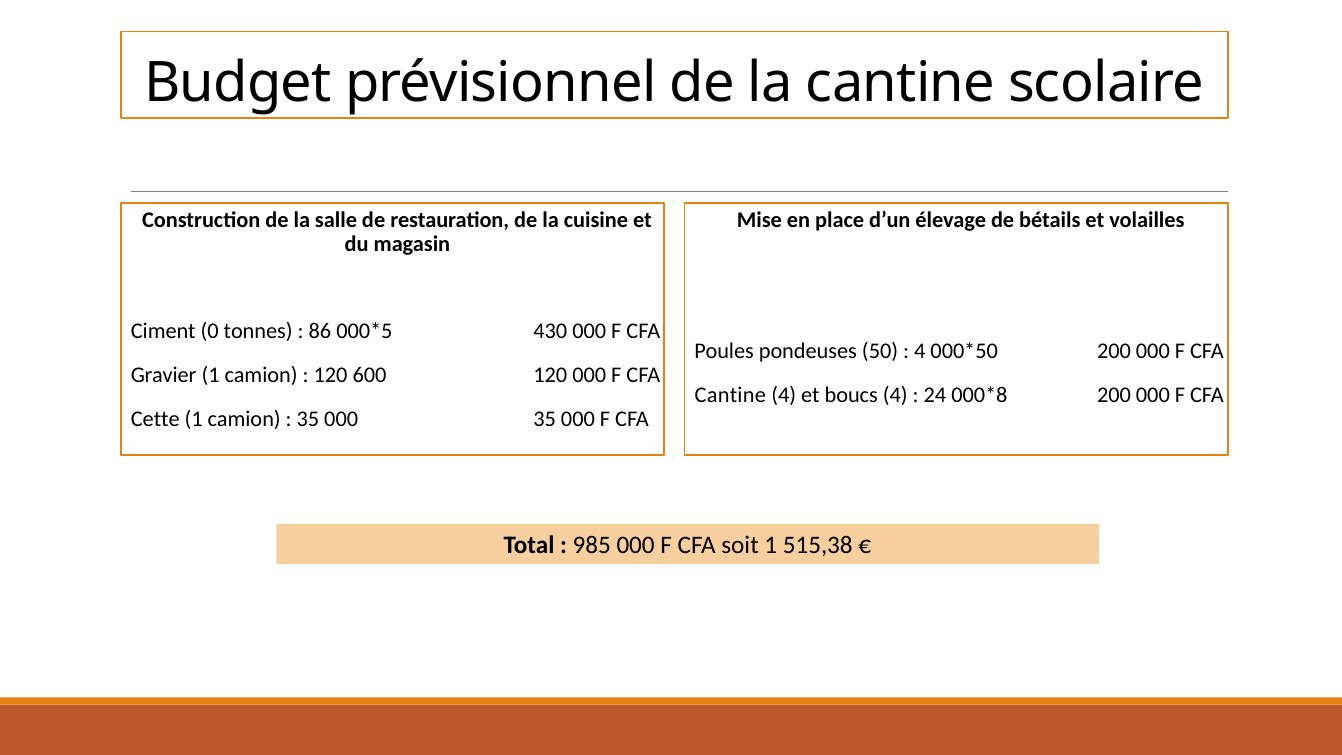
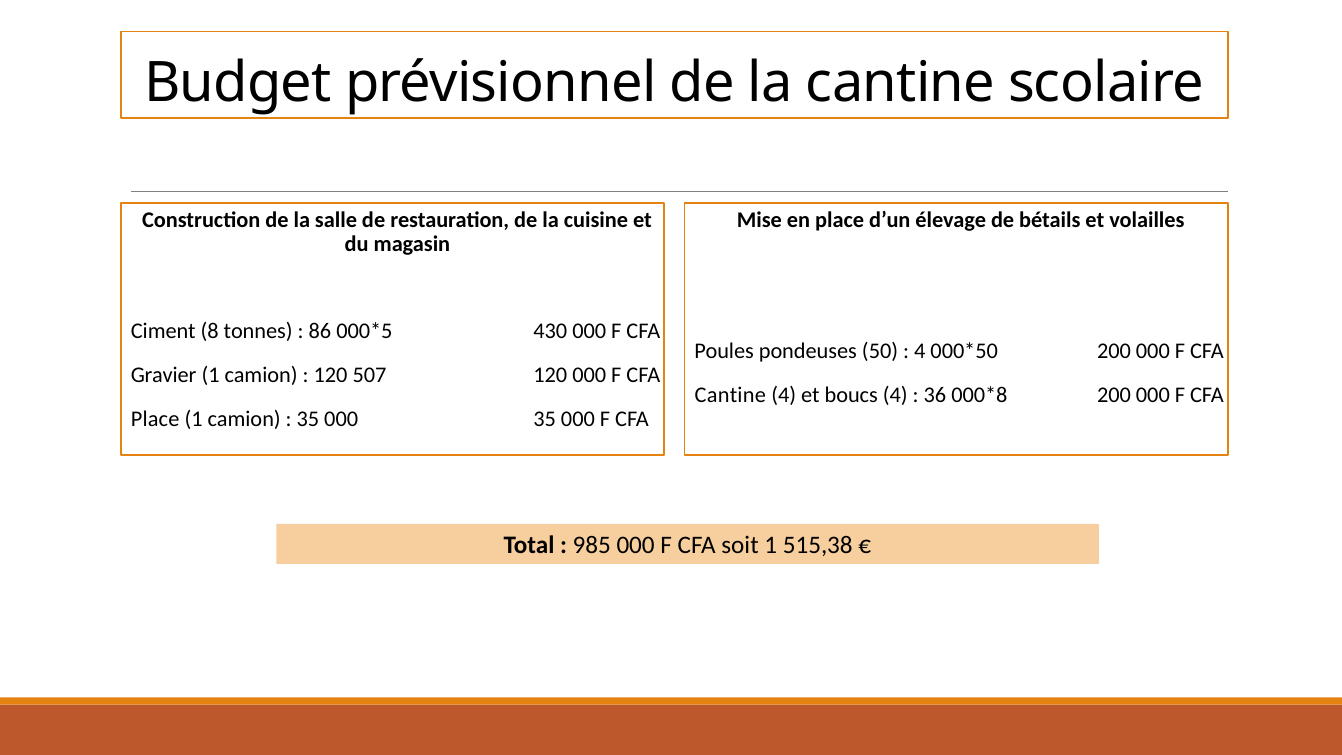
0: 0 -> 8
600: 600 -> 507
24: 24 -> 36
Cette at (155, 419): Cette -> Place
